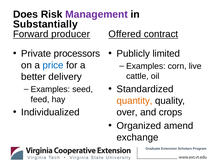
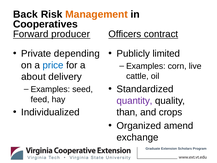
Does: Does -> Back
Management colour: purple -> orange
Substantially: Substantially -> Cooperatives
Offered: Offered -> Officers
processors: processors -> depending
better: better -> about
quantity colour: orange -> purple
over: over -> than
